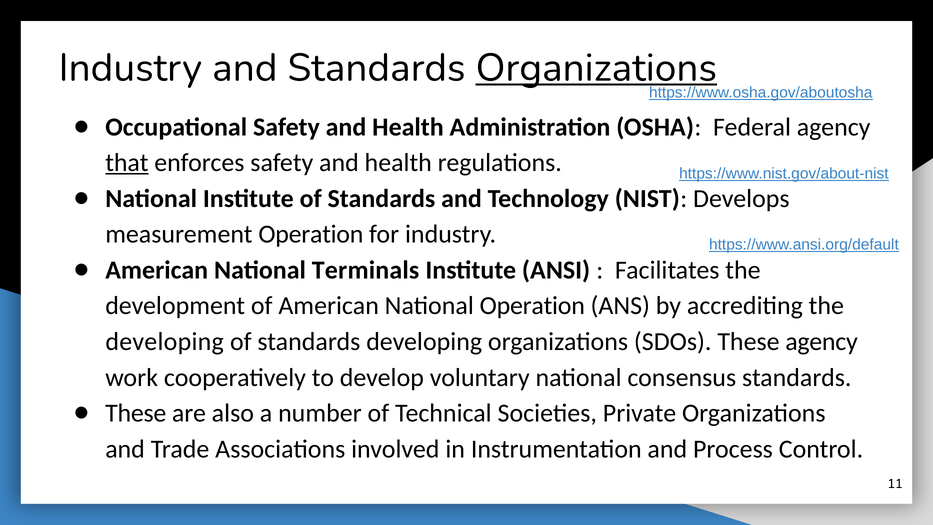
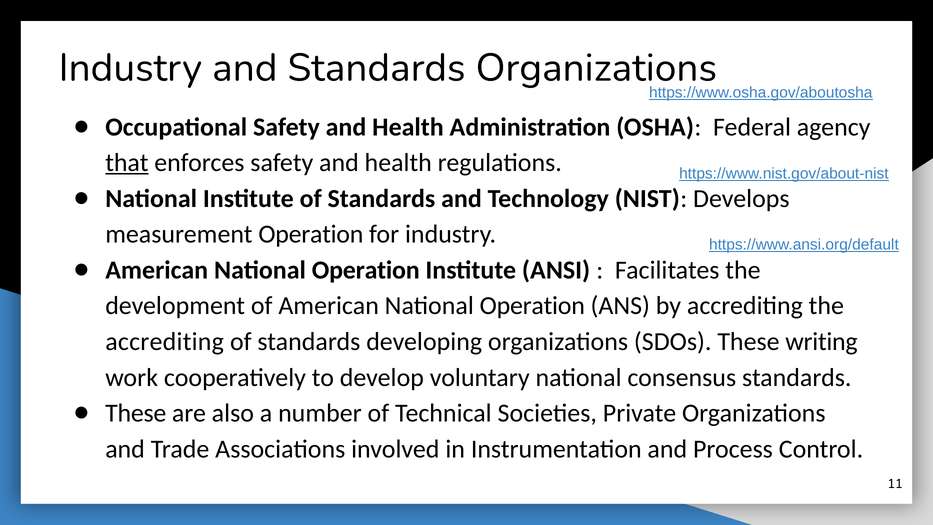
Organizations at (596, 68) underline: present -> none
Terminals at (366, 270): Terminals -> Operation
developing at (165, 342): developing -> accrediting
These agency: agency -> writing
